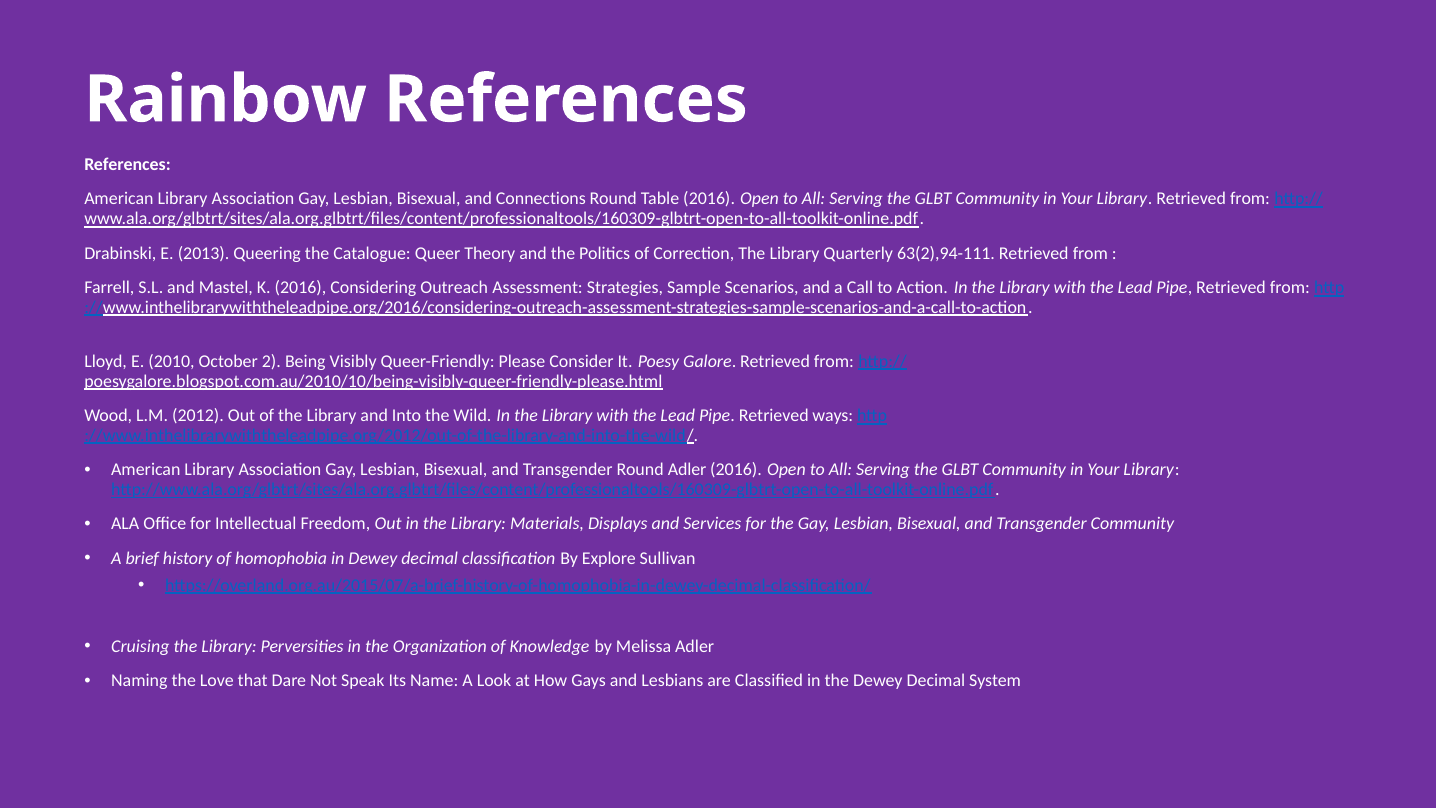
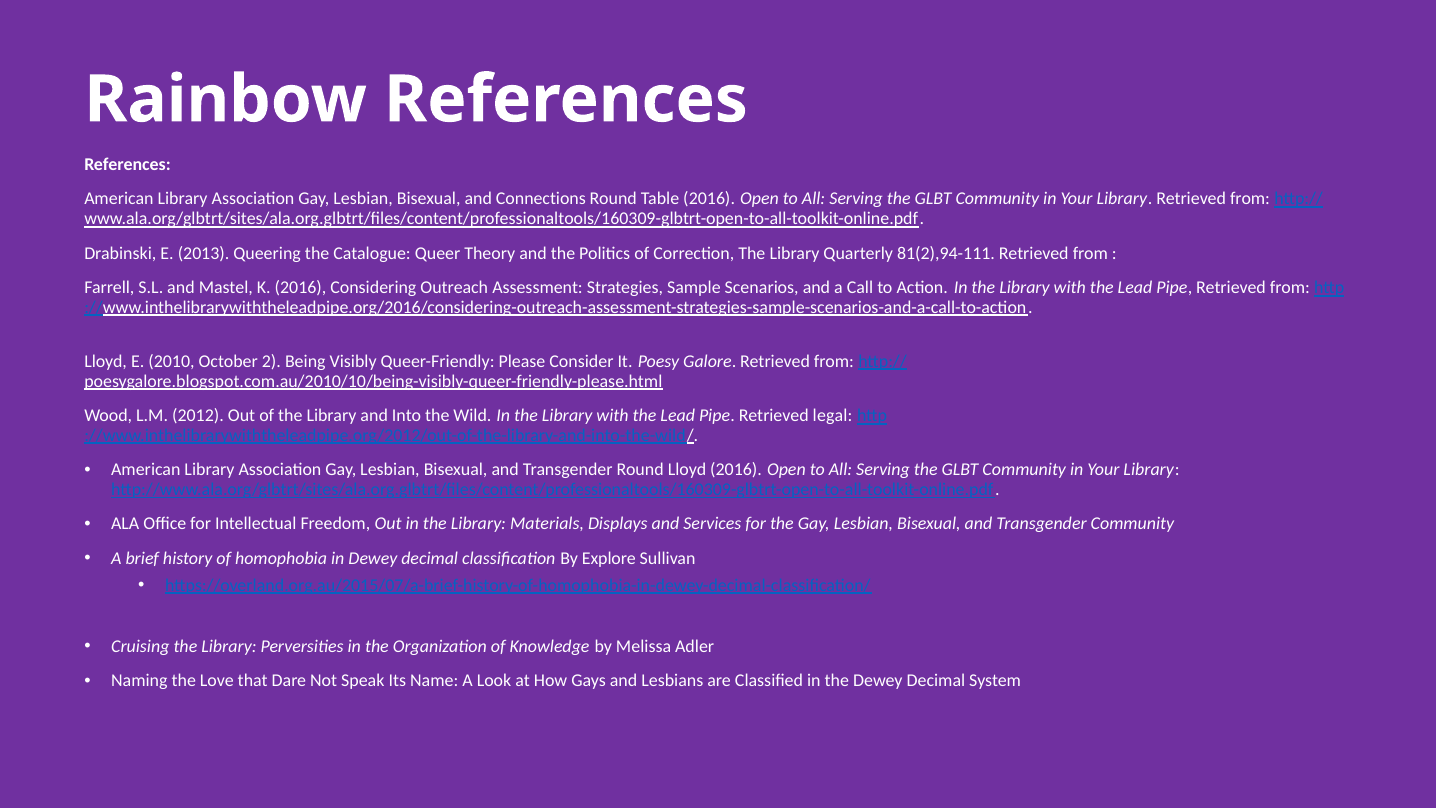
63(2),94-111: 63(2),94-111 -> 81(2),94-111
ways: ways -> legal
Round Adler: Adler -> Lloyd
